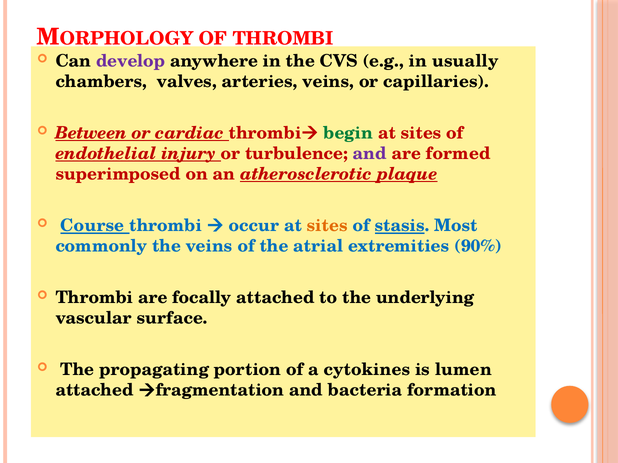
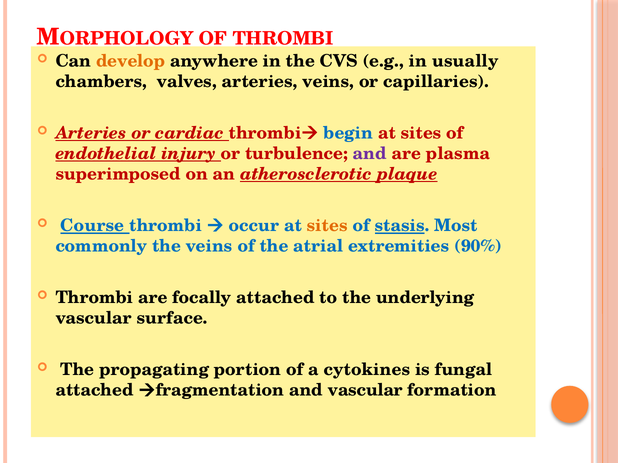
develop colour: purple -> orange
Between at (91, 133): Between -> Arteries
begin colour: green -> blue
formed: formed -> plasma
lumen: lumen -> fungal
and bacteria: bacteria -> vascular
